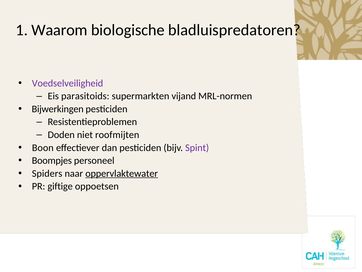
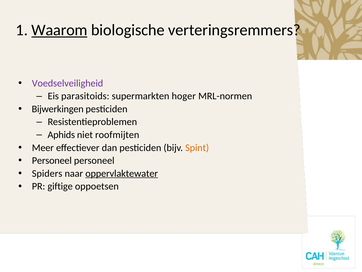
Waarom underline: none -> present
bladluispredatoren: bladluispredatoren -> verteringsremmers
vijand: vijand -> hoger
Doden: Doden -> Aphids
Boon: Boon -> Meer
Spint colour: purple -> orange
Boompjes at (52, 160): Boompjes -> Personeel
